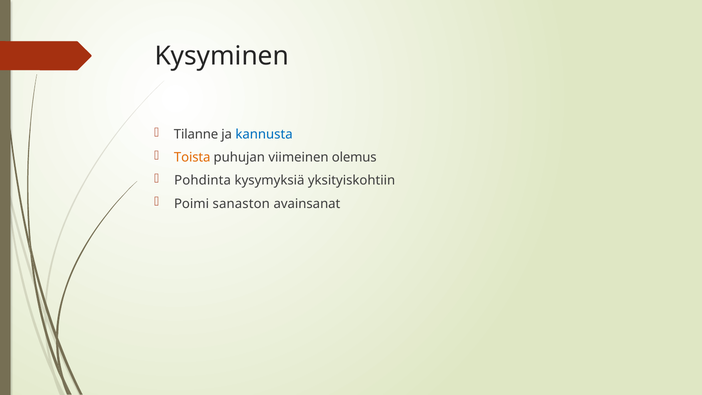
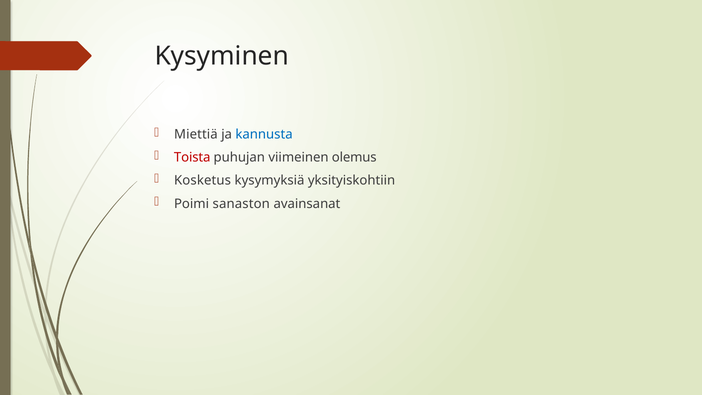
Tilanne: Tilanne -> Miettiä
Toista colour: orange -> red
Pohdinta: Pohdinta -> Kosketus
